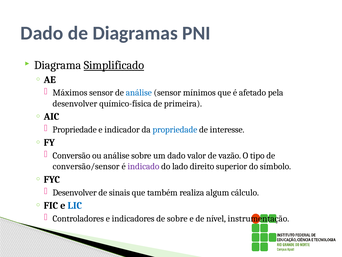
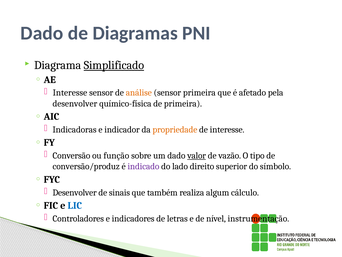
Máximos at (70, 93): Máximos -> Interesse
análise at (139, 93) colour: blue -> orange
sensor mínimos: mínimos -> primeira
Propriedade at (75, 129): Propriedade -> Indicadoras
propriedade at (175, 129) colour: blue -> orange
ou análise: análise -> função
valor underline: none -> present
conversão/sensor: conversão/sensor -> conversão/produz
de sobre: sobre -> letras
